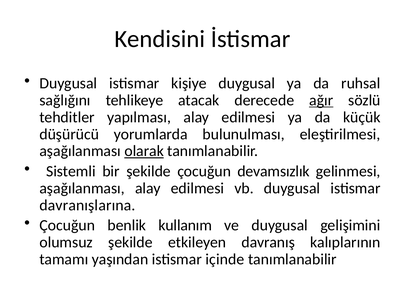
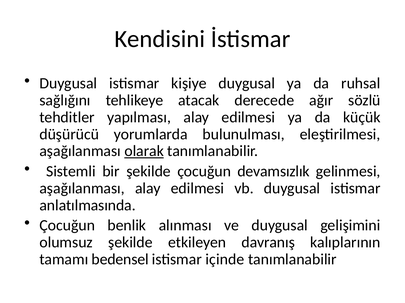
ağır underline: present -> none
davranışlarına: davranışlarına -> anlatılmasında
kullanım: kullanım -> alınması
yaşından: yaşından -> bedensel
